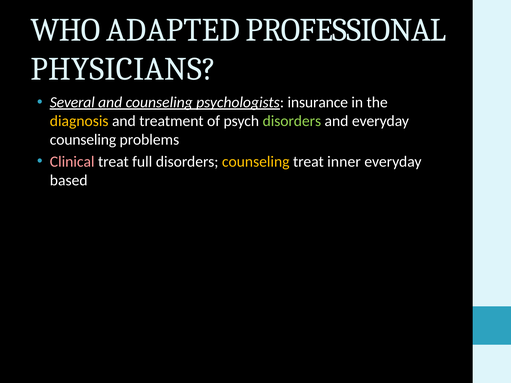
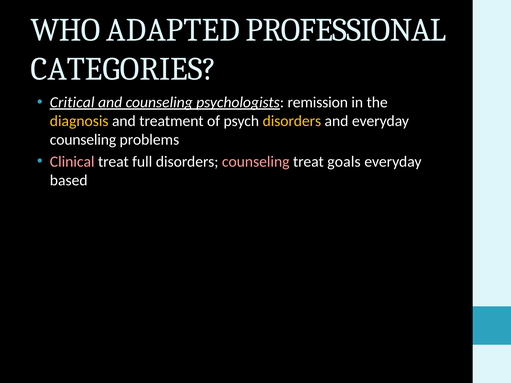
PHYSICIANS: PHYSICIANS -> CATEGORIES
Several: Several -> Critical
insurance: insurance -> remission
disorders at (292, 121) colour: light green -> yellow
counseling at (256, 162) colour: yellow -> pink
inner: inner -> goals
